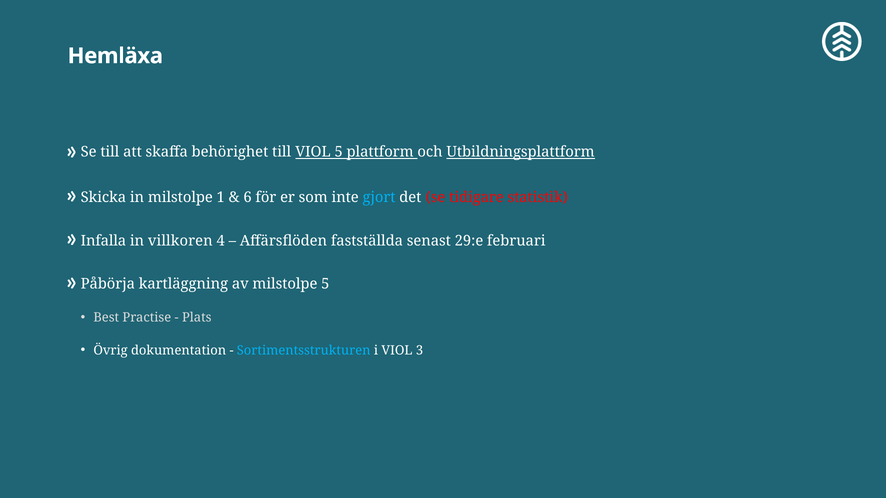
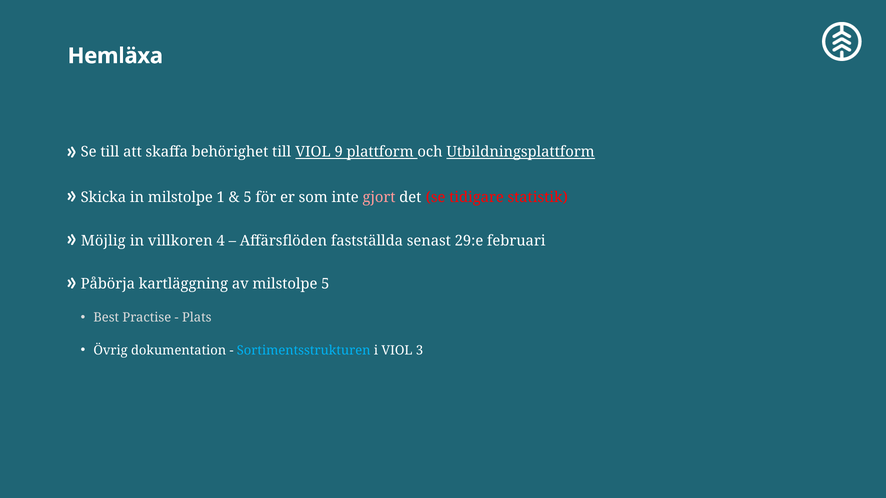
VIOL 5: 5 -> 9
6 at (248, 198): 6 -> 5
gjort colour: light blue -> pink
Infalla: Infalla -> Möjlig
